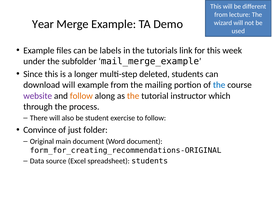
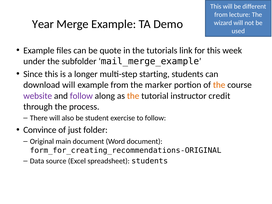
labels: labels -> quote
deleted: deleted -> starting
mailing: mailing -> marker
the at (219, 85) colour: blue -> orange
follow at (81, 96) colour: orange -> purple
which: which -> credit
